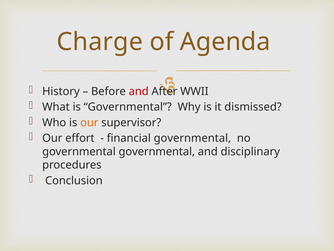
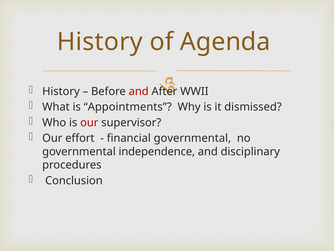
Charge at (100, 42): Charge -> History
is Governmental: Governmental -> Appointments
our at (89, 122) colour: orange -> red
governmental governmental: governmental -> independence
